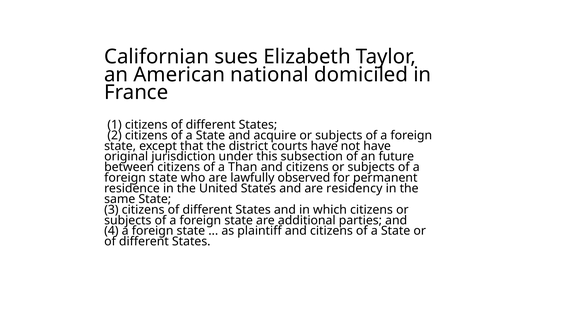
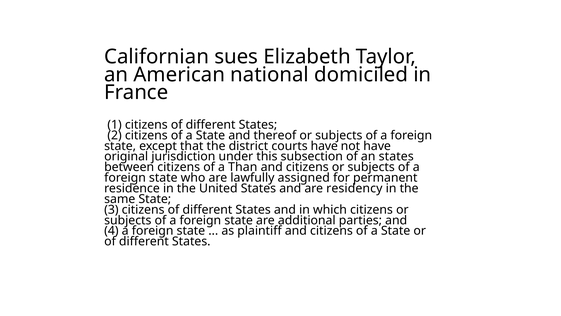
acquire: acquire -> thereof
an future: future -> states
observed: observed -> assigned
